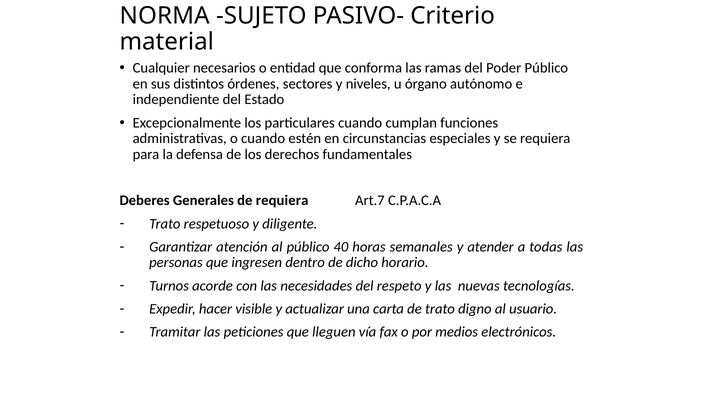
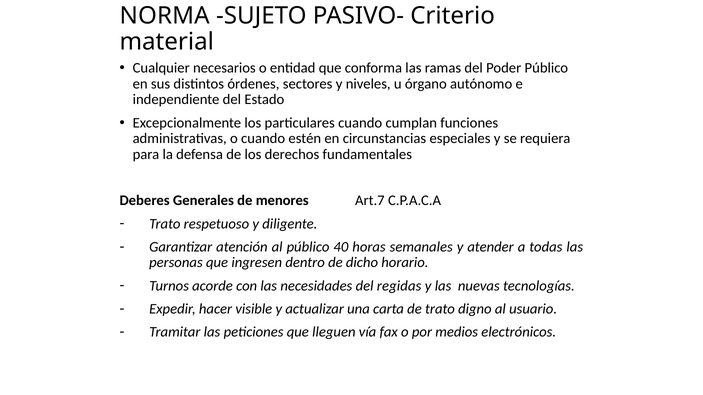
de requiera: requiera -> menores
respeto: respeto -> regidas
